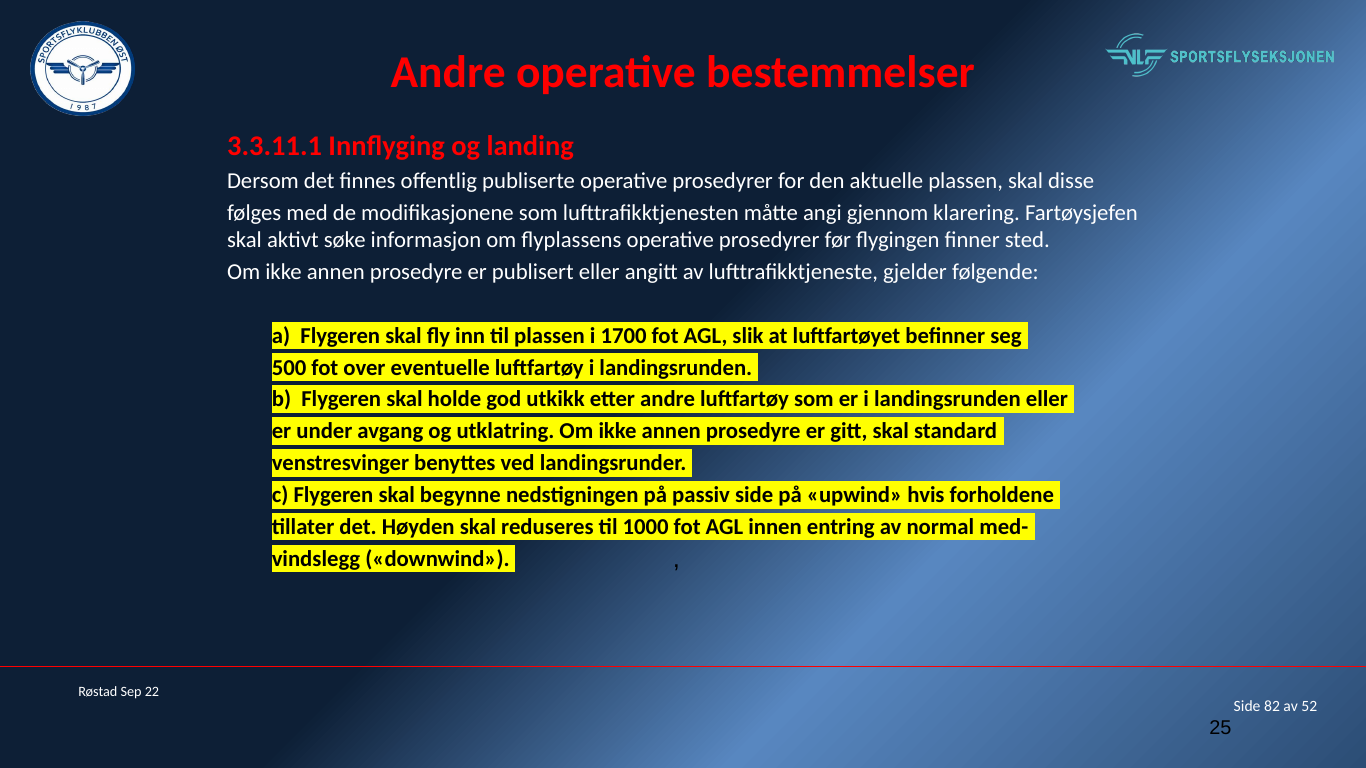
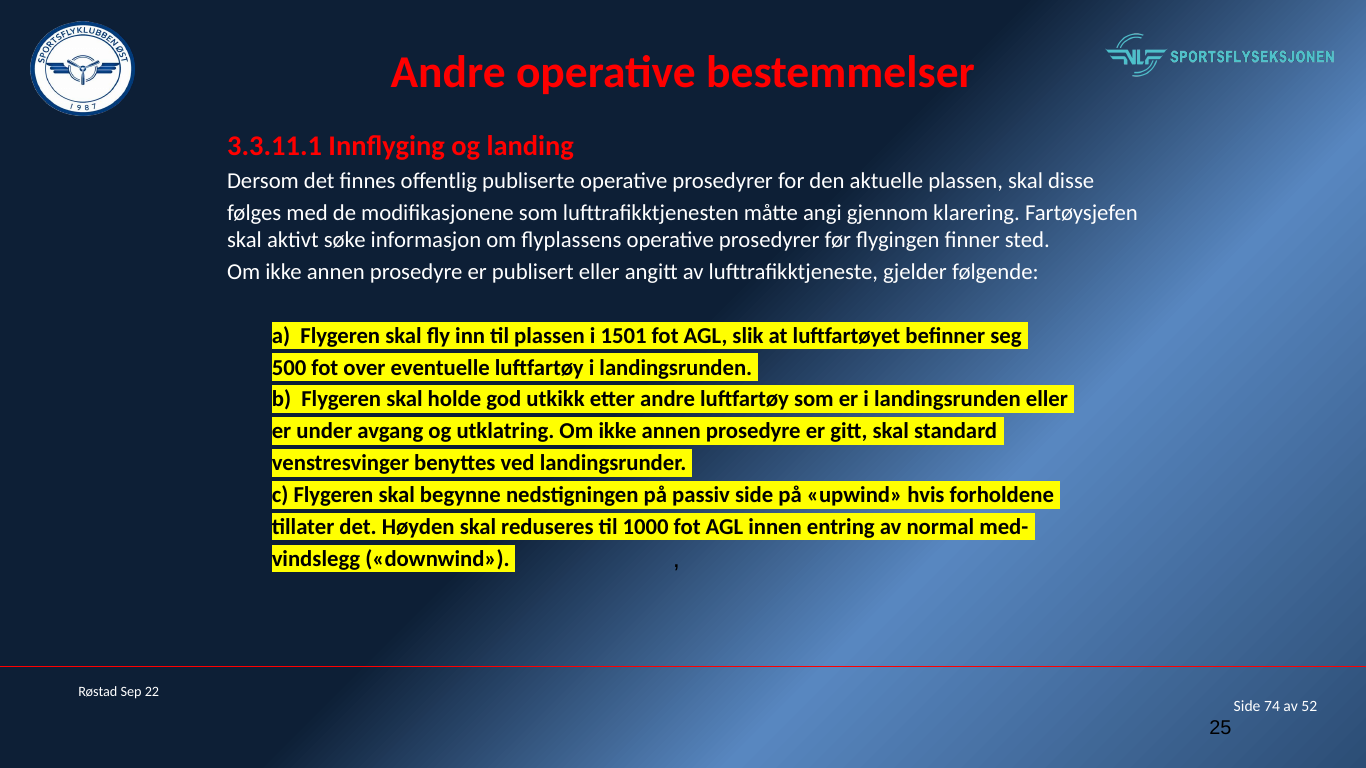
1700: 1700 -> 1501
82: 82 -> 74
